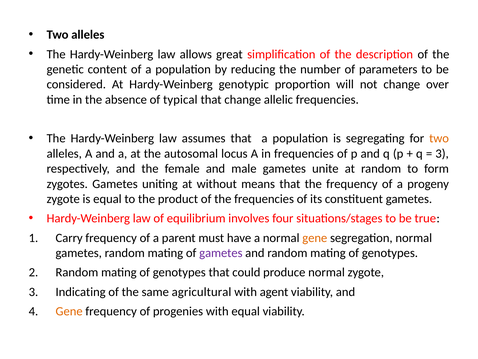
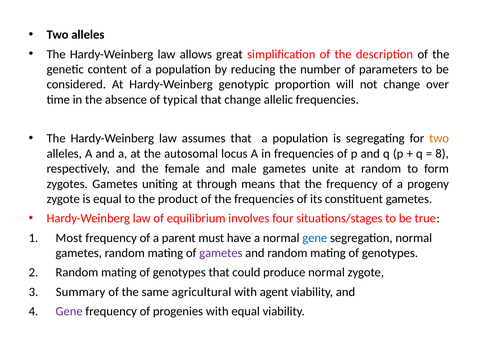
3 at (442, 153): 3 -> 8
without: without -> through
Carry: Carry -> Most
gene at (315, 238) colour: orange -> blue
Indicating: Indicating -> Summary
Gene at (69, 311) colour: orange -> purple
